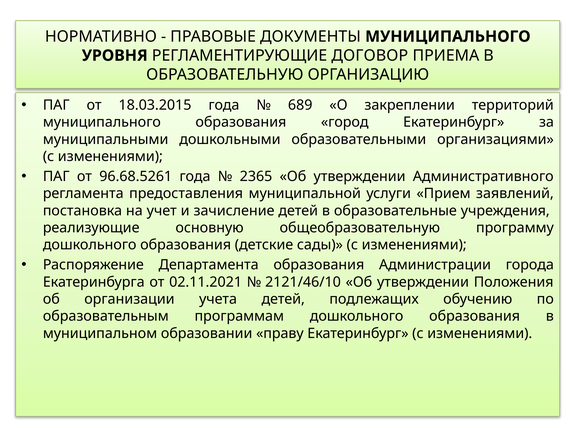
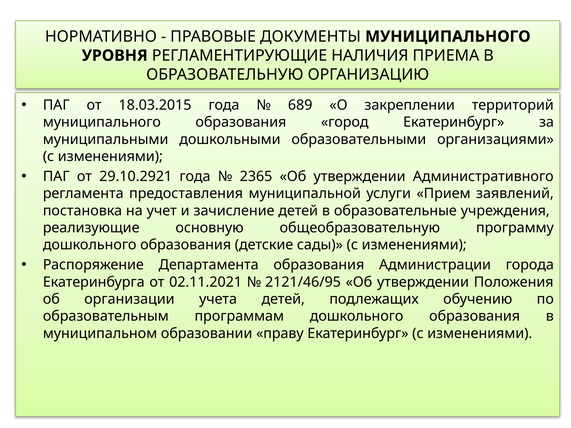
ДОГОВОР: ДОГОВОР -> НАЛИЧИЯ
96.68.5261: 96.68.5261 -> 29.10.2921
2121/46/10: 2121/46/10 -> 2121/46/95
